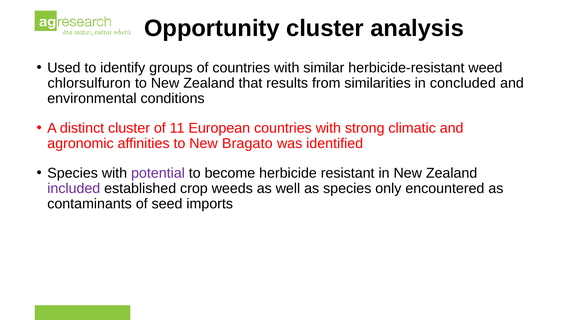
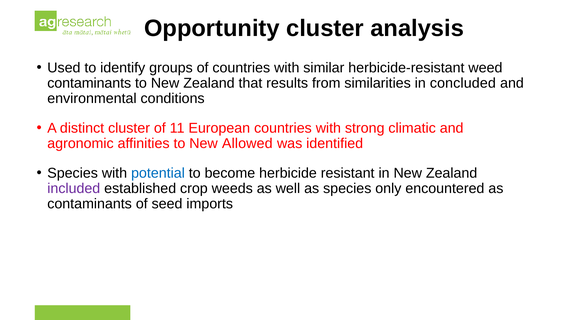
chlorsulfuron at (89, 83): chlorsulfuron -> contaminants
Bragato: Bragato -> Allowed
potential colour: purple -> blue
